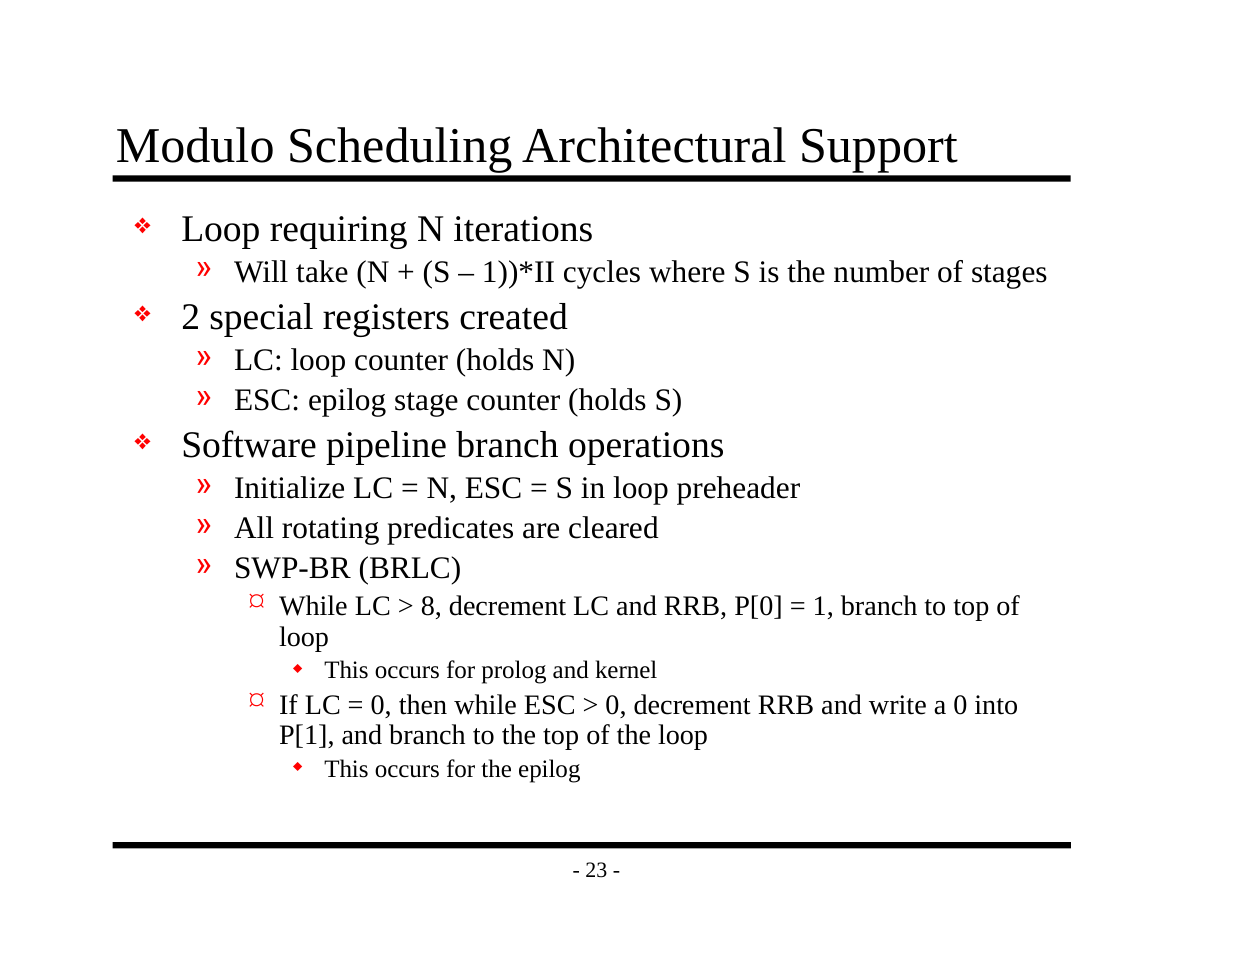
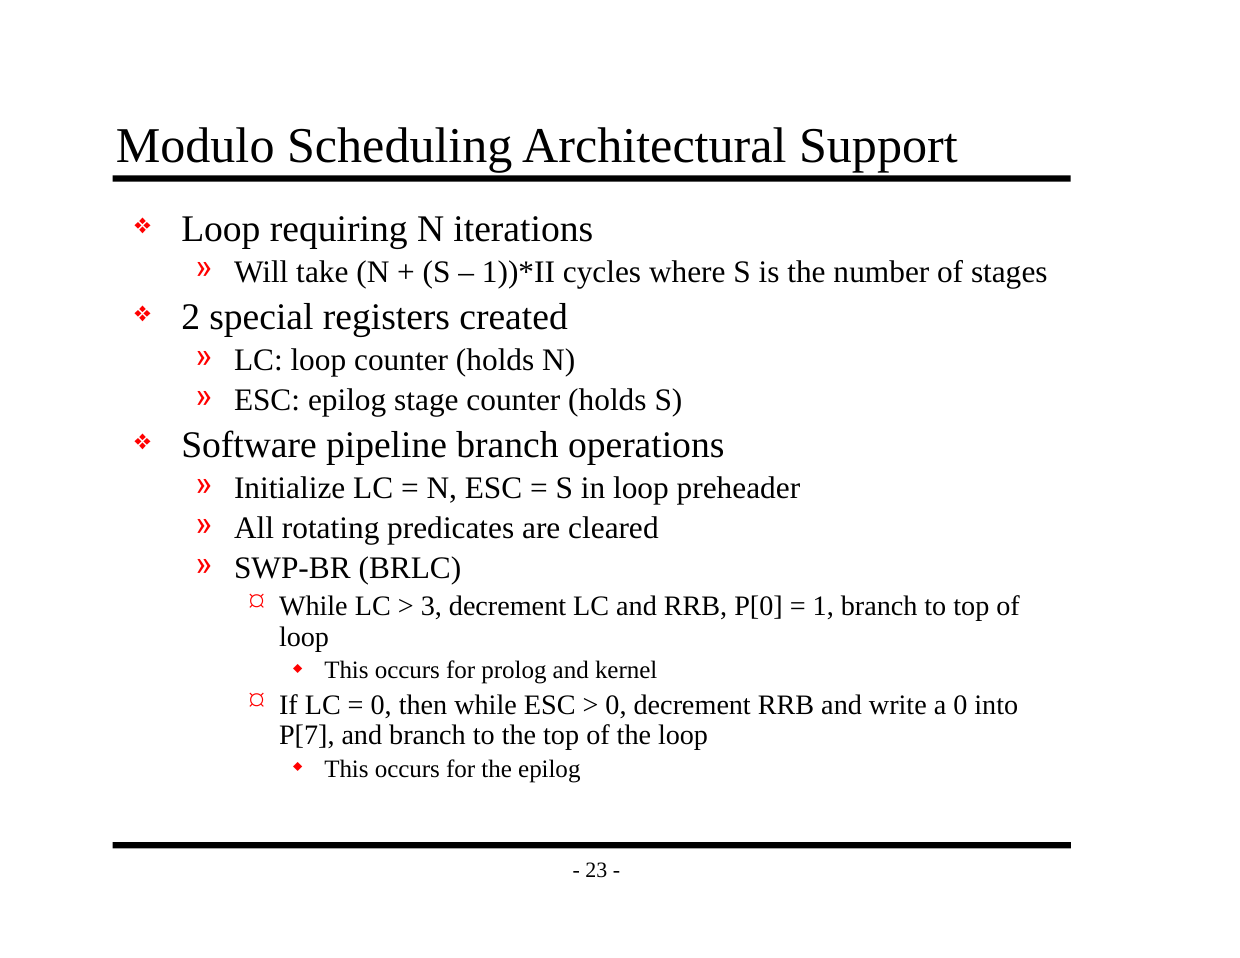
8: 8 -> 3
P[1: P[1 -> P[7
